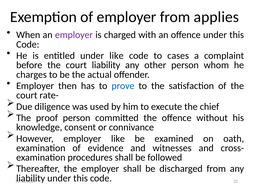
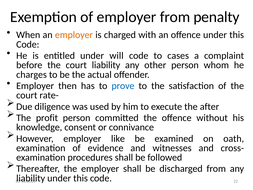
applies: applies -> penalty
employer at (74, 35) colour: purple -> orange
under like: like -> will
chief: chief -> after
proof: proof -> profit
